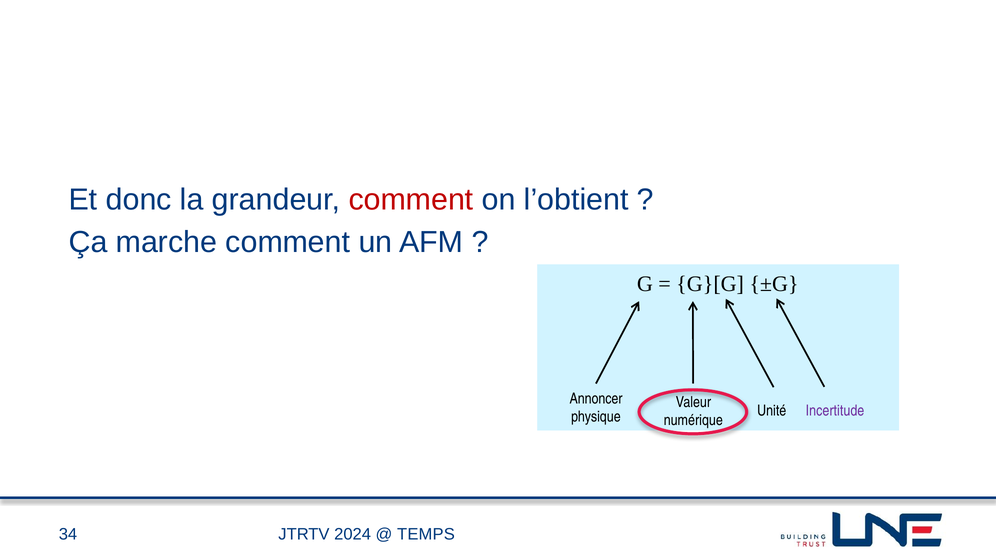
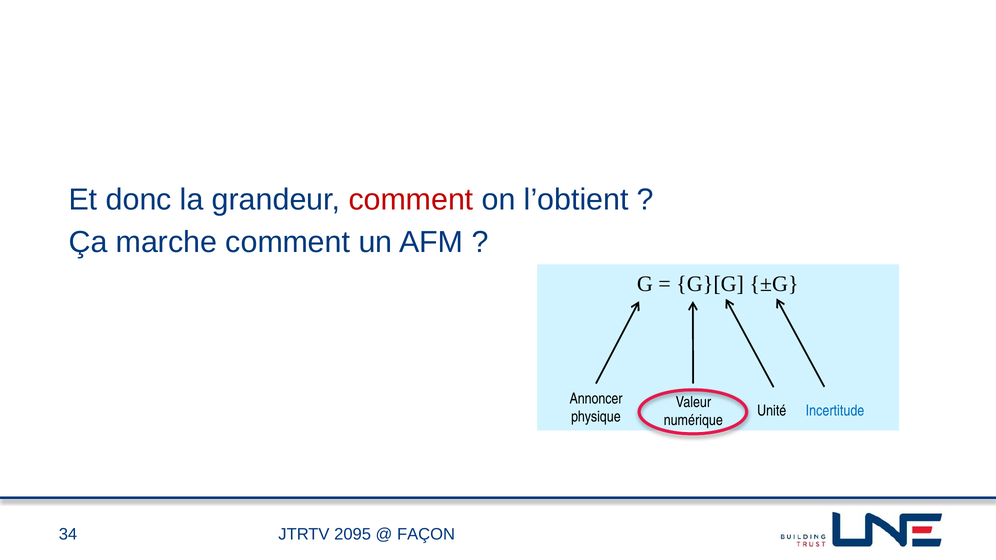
Incertitude colour: purple -> blue
2024: 2024 -> 2095
TEMPS: TEMPS -> FAÇON
